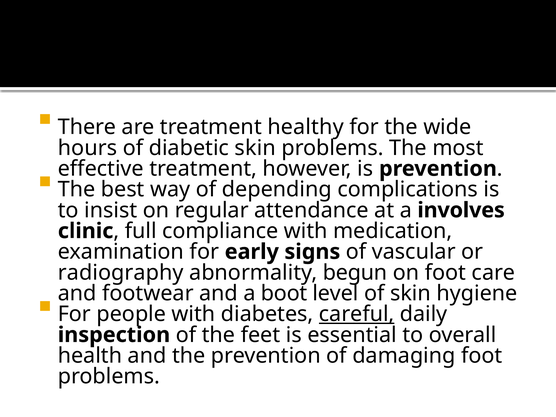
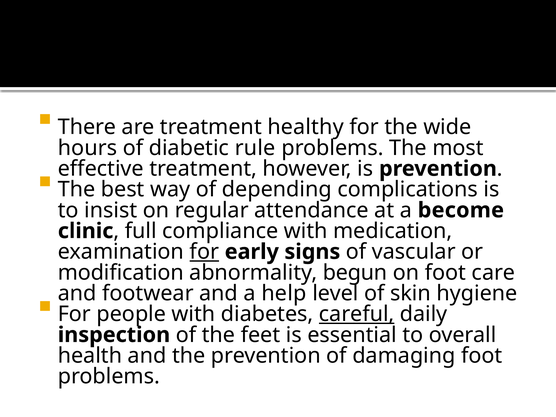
diabetic skin: skin -> rule
involves: involves -> become
for at (204, 252) underline: none -> present
radiography: radiography -> modification
boot: boot -> help
